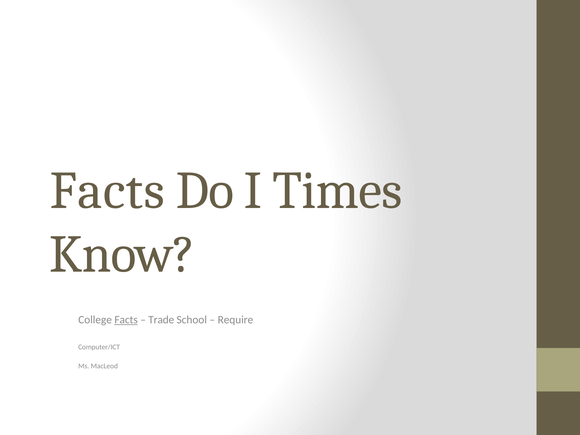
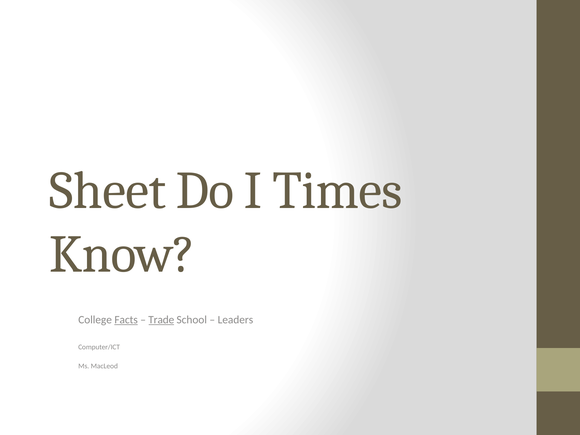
Facts at (107, 190): Facts -> Sheet
Trade underline: none -> present
Require: Require -> Leaders
